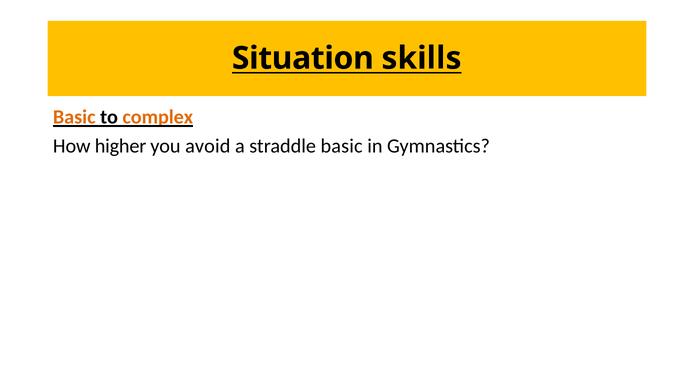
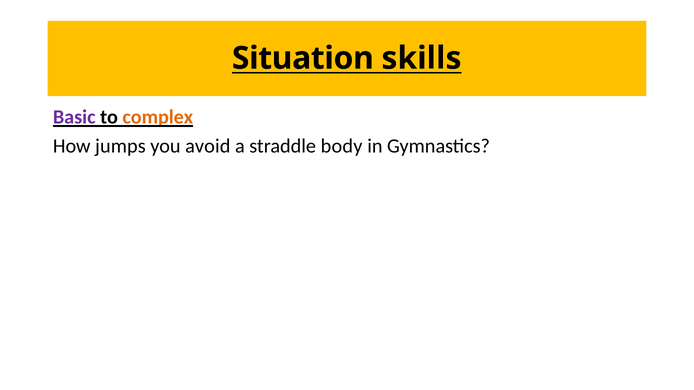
Basic at (74, 117) colour: orange -> purple
higher: higher -> jumps
straddle basic: basic -> body
